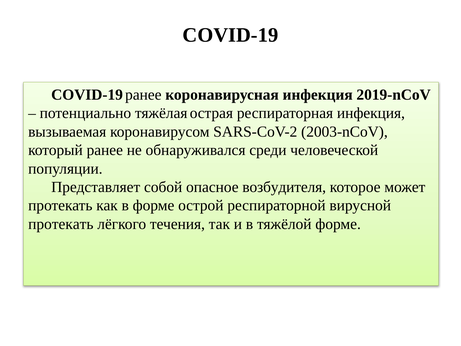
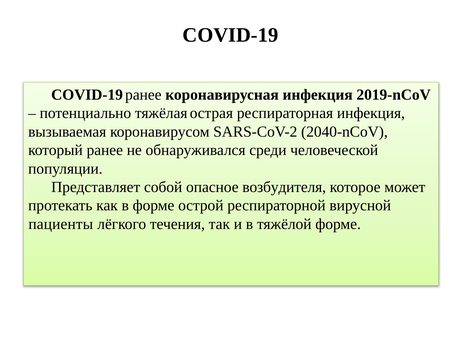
2003-nCoV: 2003-nCoV -> 2040-nCoV
протекать at (61, 224): протекать -> пациенты
